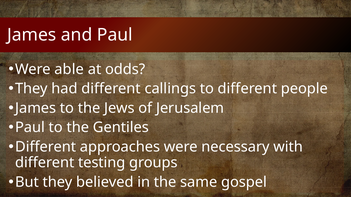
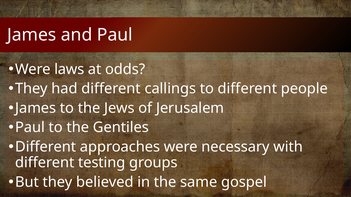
able: able -> laws
